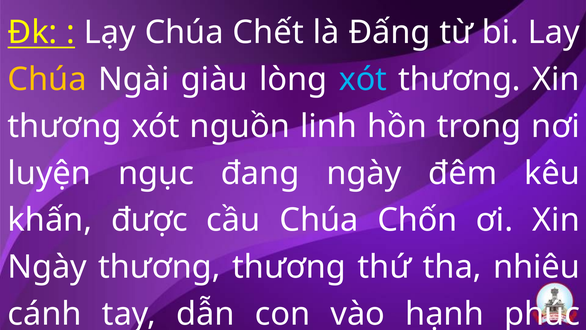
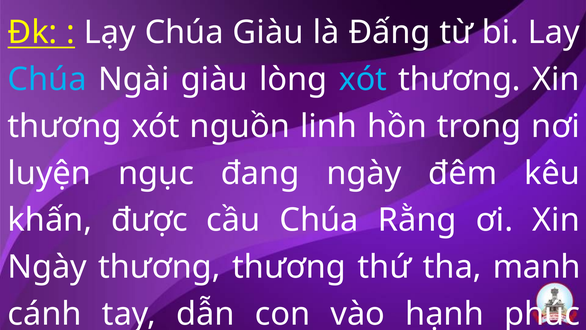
Chúa Chết: Chết -> Giàu
Chúa at (47, 79) colour: yellow -> light blue
Chốn: Chốn -> Rằng
nhiêu: nhiêu -> manh
